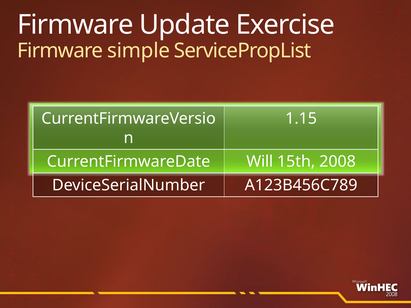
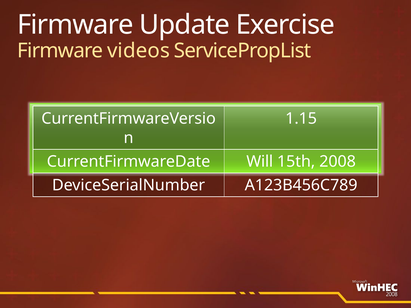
simple: simple -> videos
